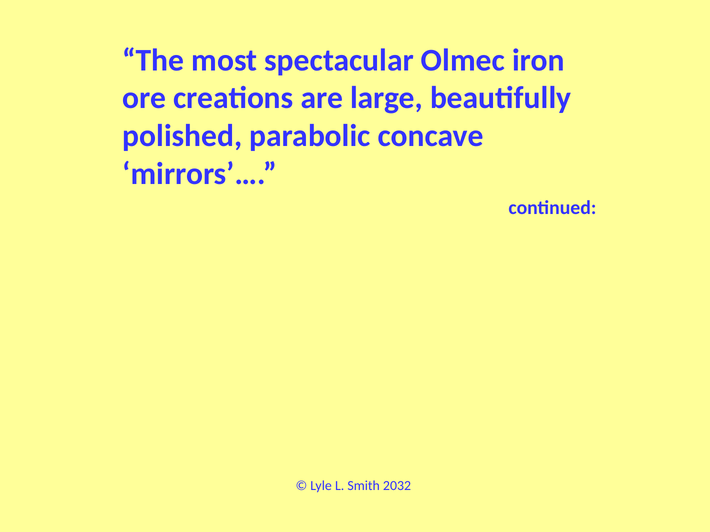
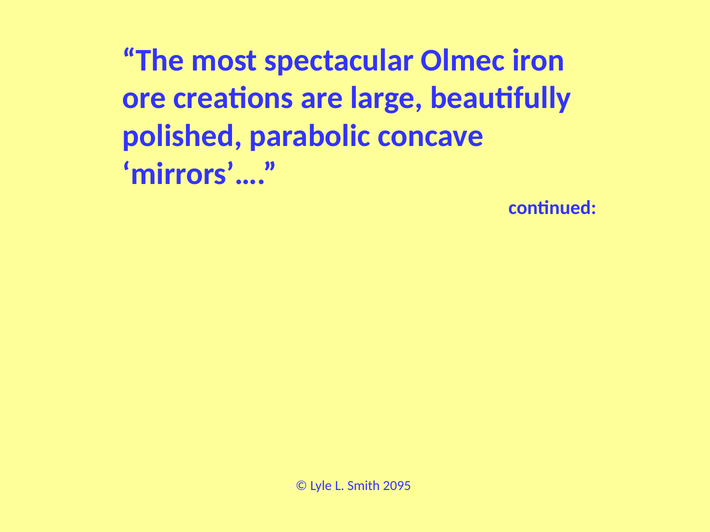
2032: 2032 -> 2095
